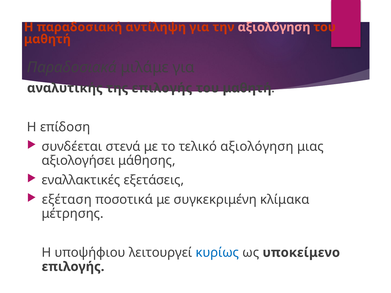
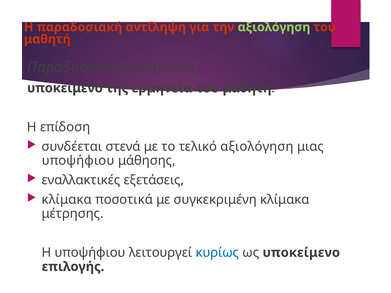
αξιολόγηση at (274, 27) colour: pink -> light green
αναλυτικής at (65, 88): αναλυτικής -> υποκείμενο
της επιλογής: επιλογής -> ερμηνεία
αξιολογήσει at (78, 161): αξιολογήσει -> υποψήφιου
εξέταση at (67, 200): εξέταση -> κλίμακα
